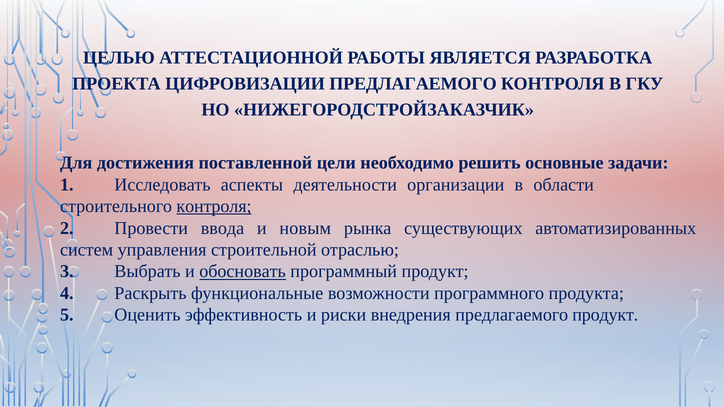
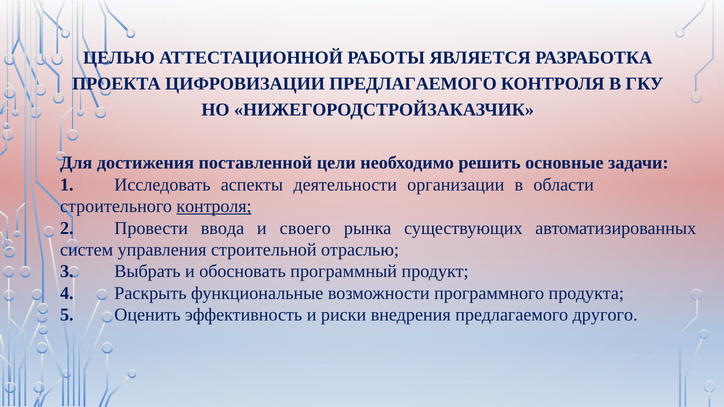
новым: новым -> своего
обосновать underline: present -> none
предлагаемого продукт: продукт -> другого
